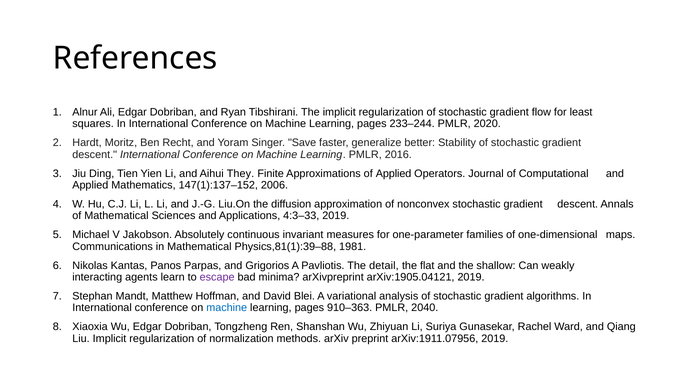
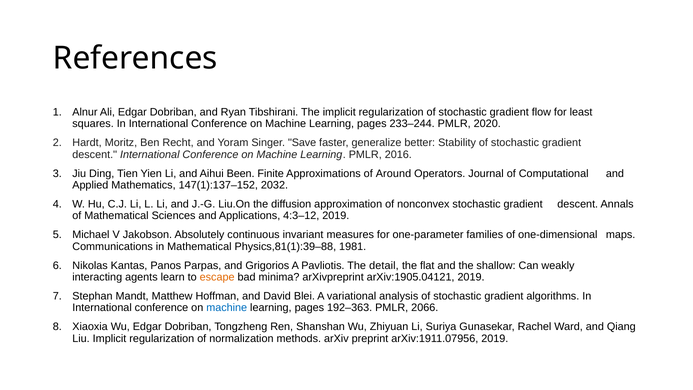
They: They -> Been
of Applied: Applied -> Around
2006: 2006 -> 2032
4:3–33: 4:3–33 -> 4:3–12
escape colour: purple -> orange
910–363: 910–363 -> 192–363
2040: 2040 -> 2066
